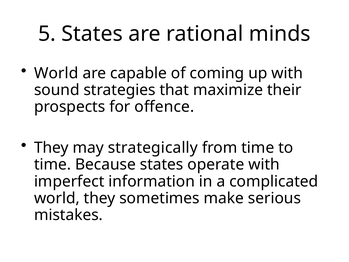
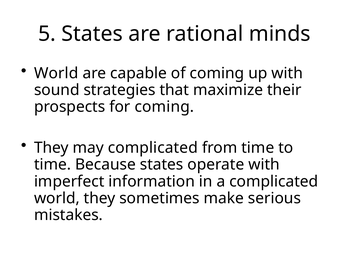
for offence: offence -> coming
may strategically: strategically -> complicated
